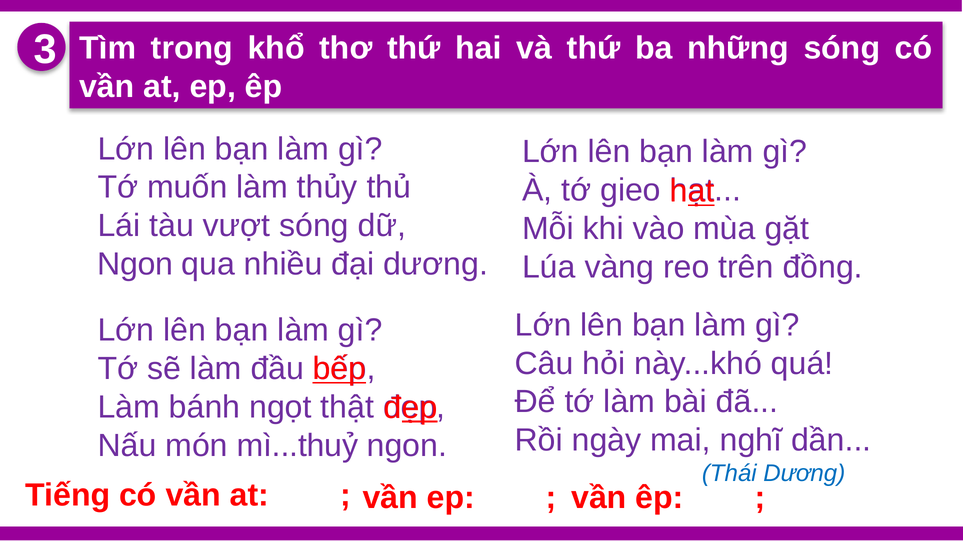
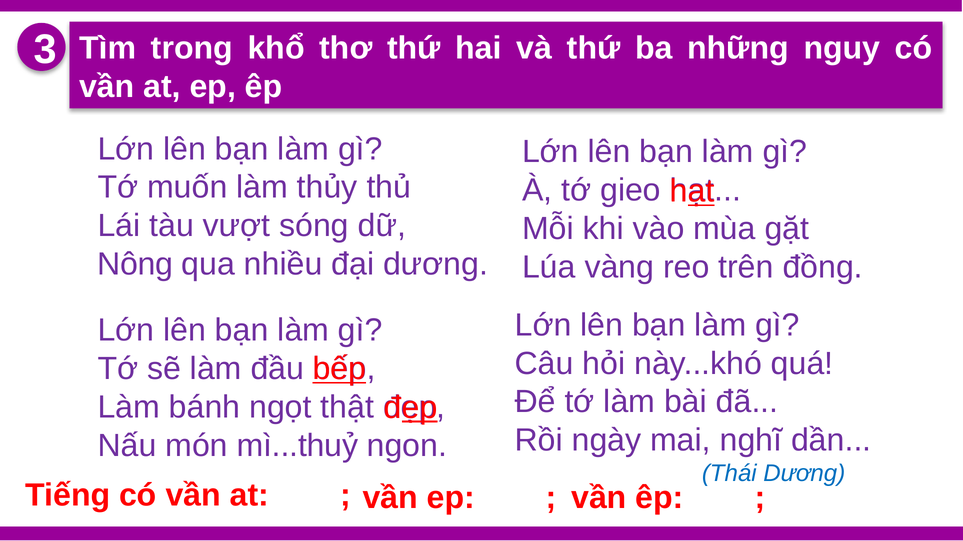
những sóng: sóng -> nguy
Ngon at (135, 265): Ngon -> Nông
